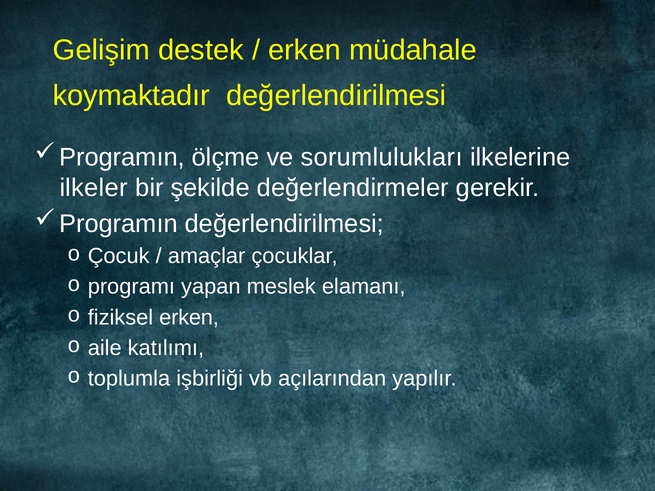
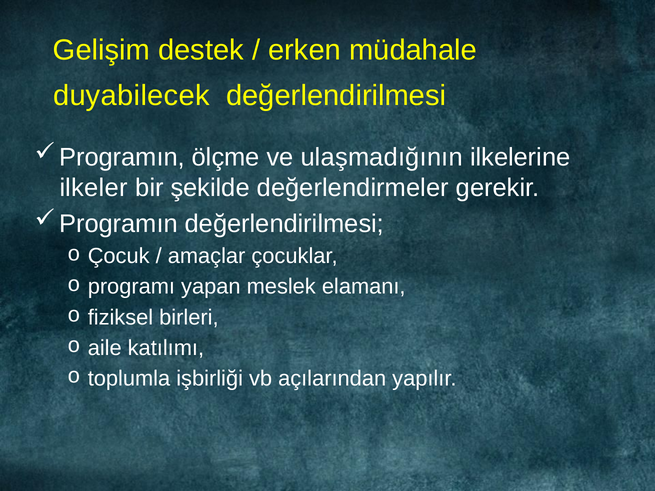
koymaktadır: koymaktadır -> duyabilecek
sorumlulukları: sorumlulukları -> ulaşmadığının
fiziksel erken: erken -> birleri
